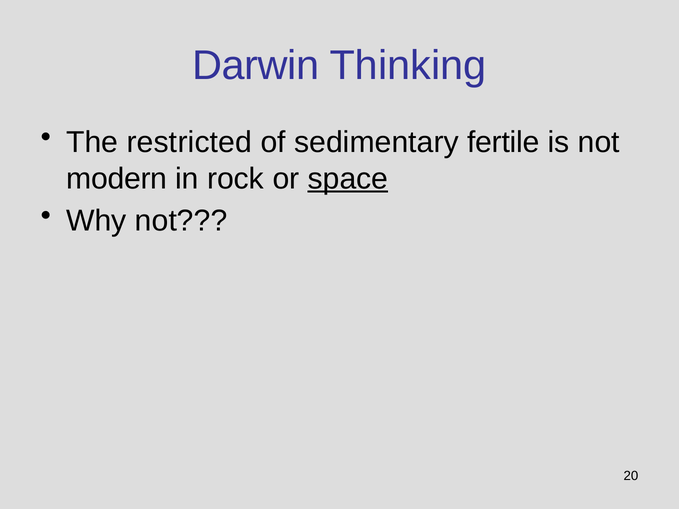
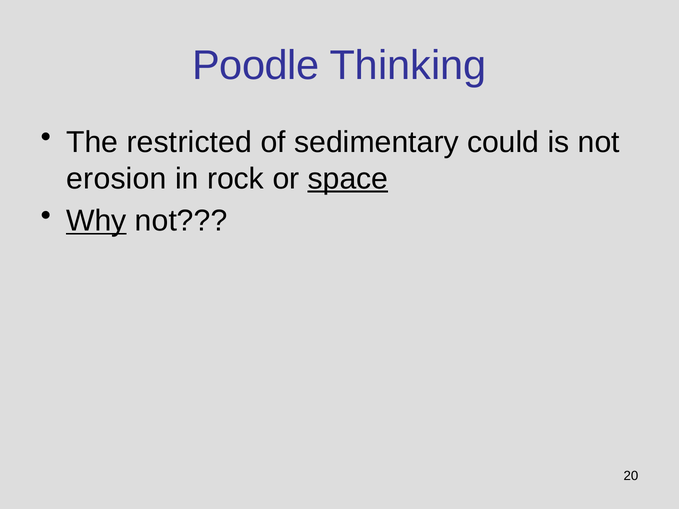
Darwin: Darwin -> Poodle
fertile: fertile -> could
modern: modern -> erosion
Why underline: none -> present
